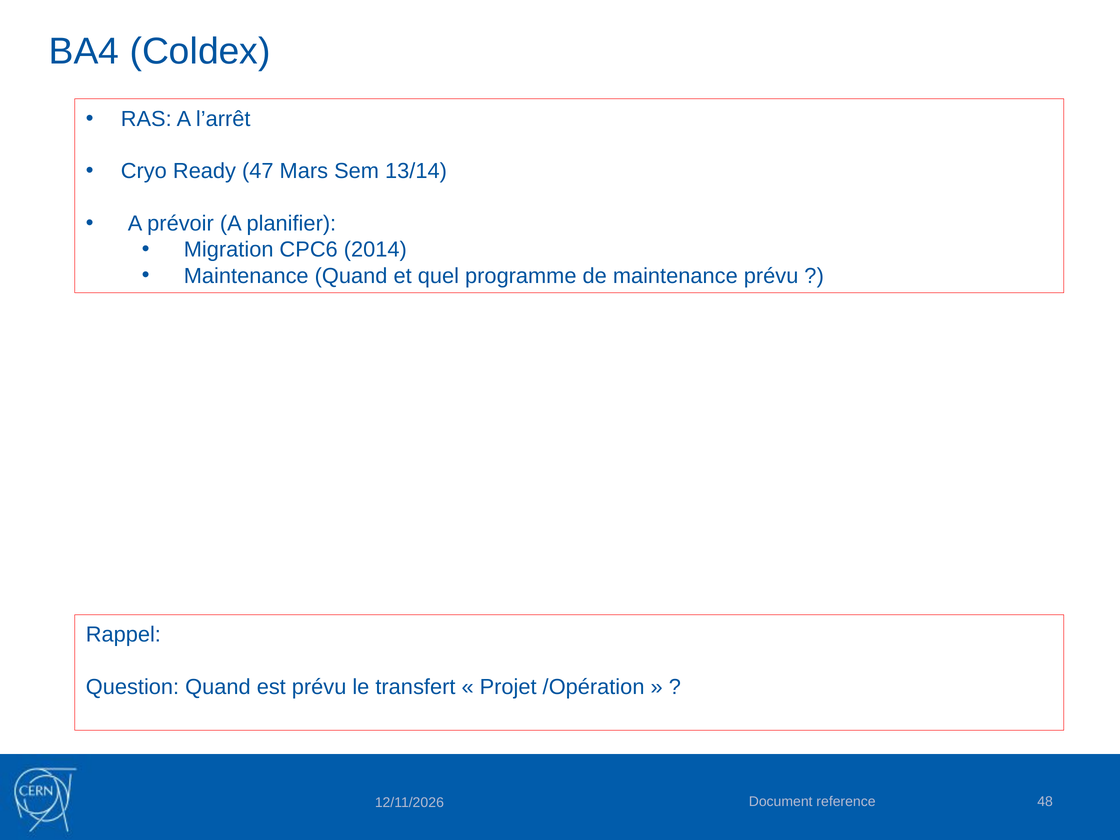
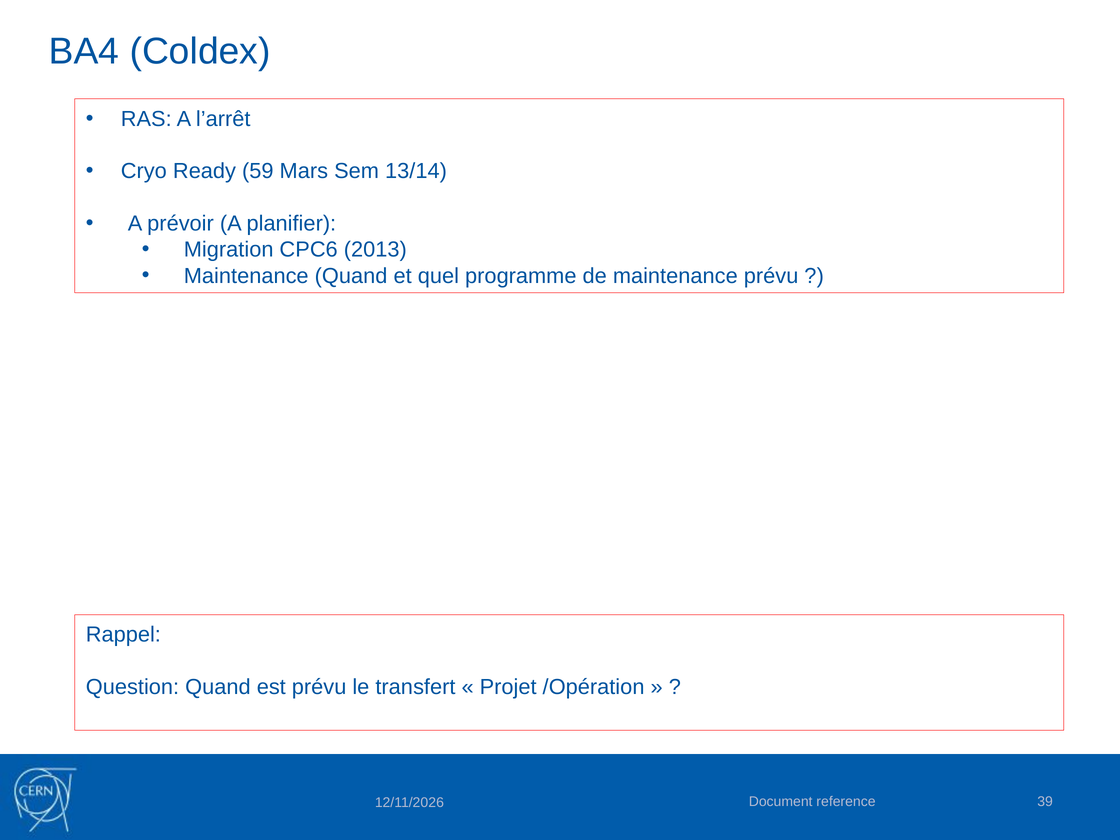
47: 47 -> 59
2014: 2014 -> 2013
48: 48 -> 39
